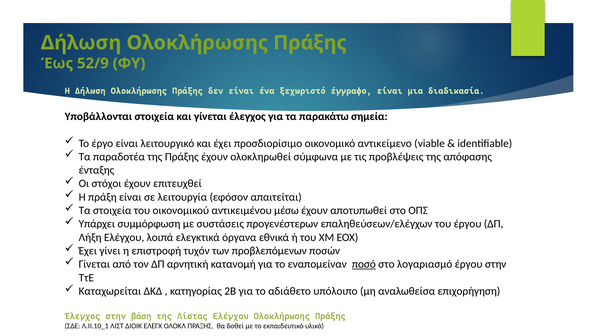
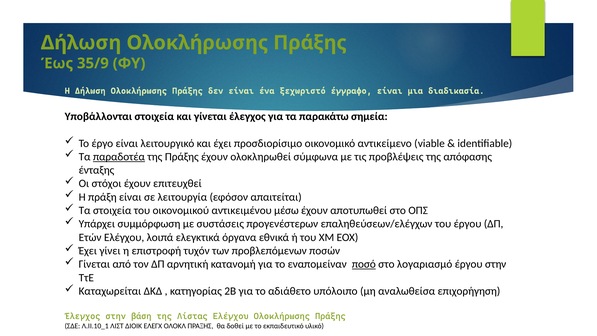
52/9: 52/9 -> 35/9
παραδοτέα underline: none -> present
Λήξη: Λήξη -> Ετών
